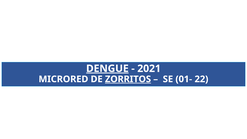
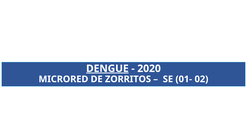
2021: 2021 -> 2020
ZORRITOS underline: present -> none
22: 22 -> 02
